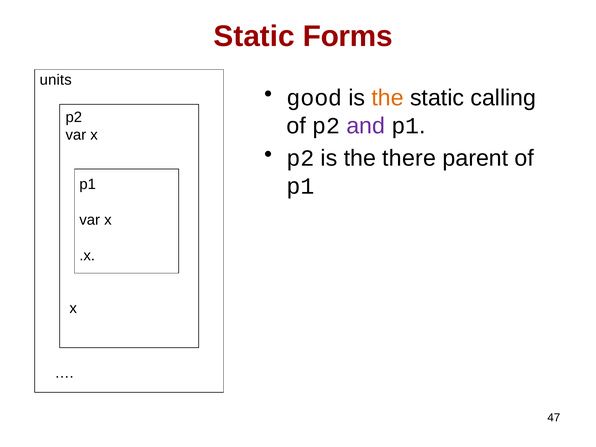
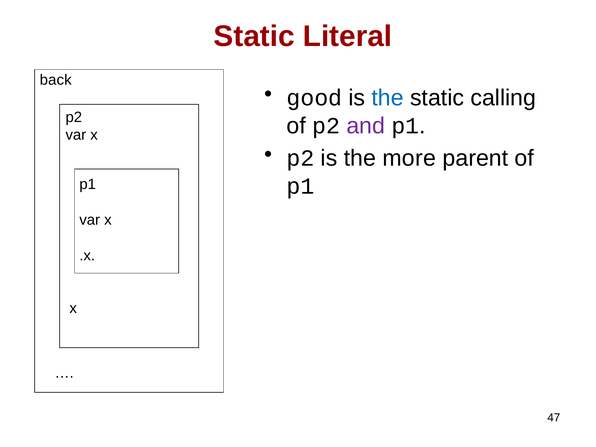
Forms: Forms -> Literal
units: units -> back
the at (388, 98) colour: orange -> blue
there: there -> more
